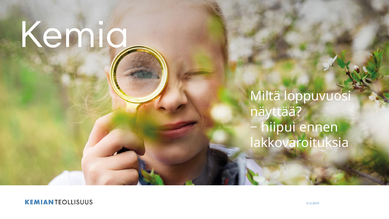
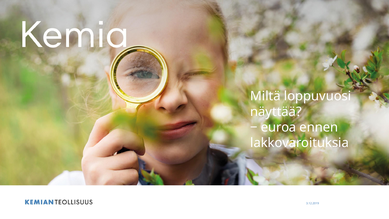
hiipui: hiipui -> euroa
